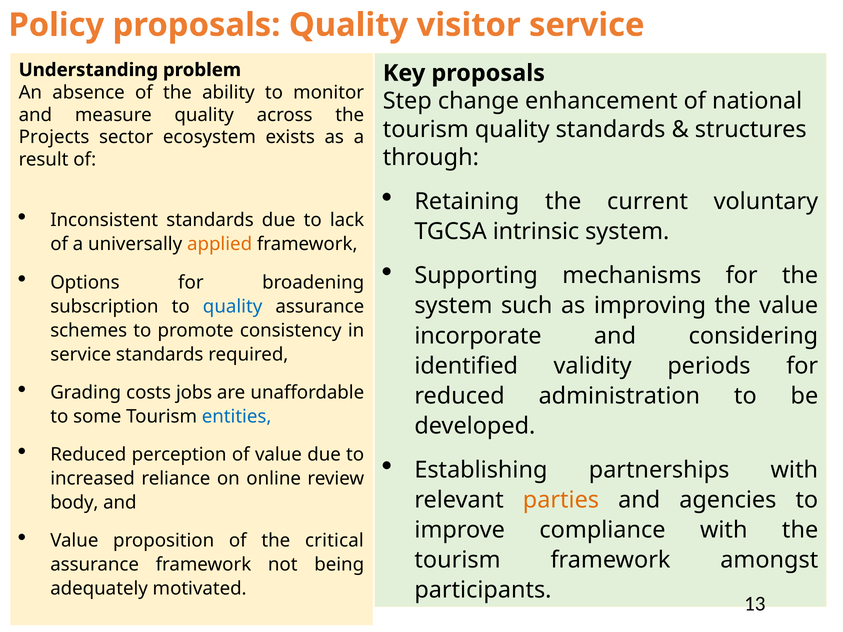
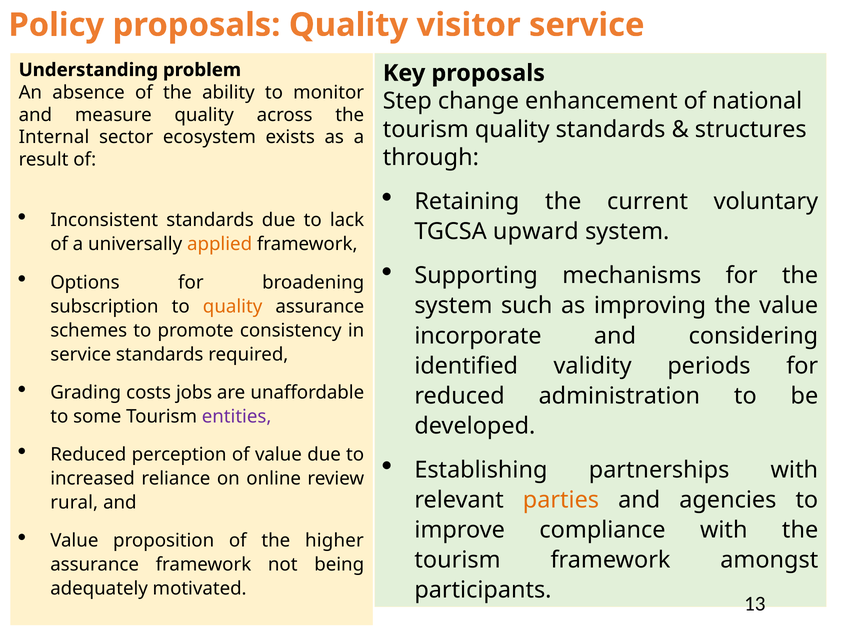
Projects: Projects -> Internal
intrinsic: intrinsic -> upward
quality at (233, 306) colour: blue -> orange
entities colour: blue -> purple
body: body -> rural
critical: critical -> higher
